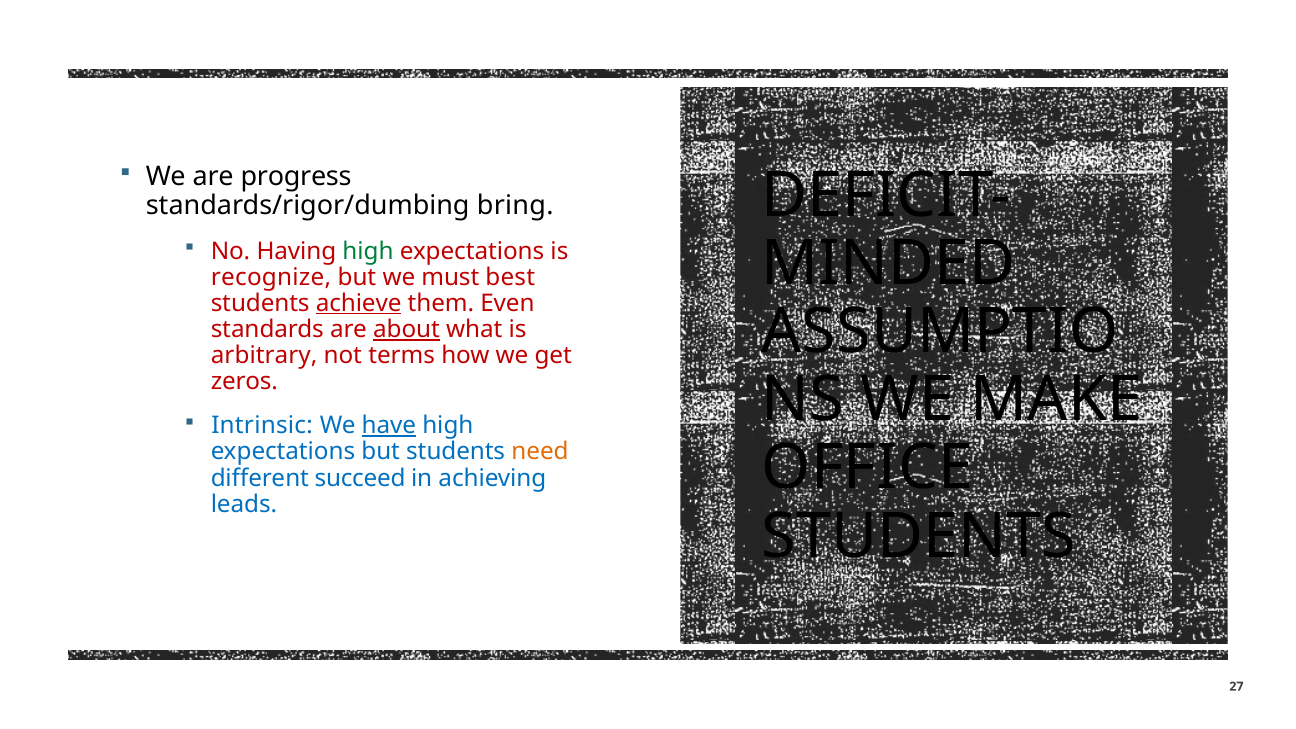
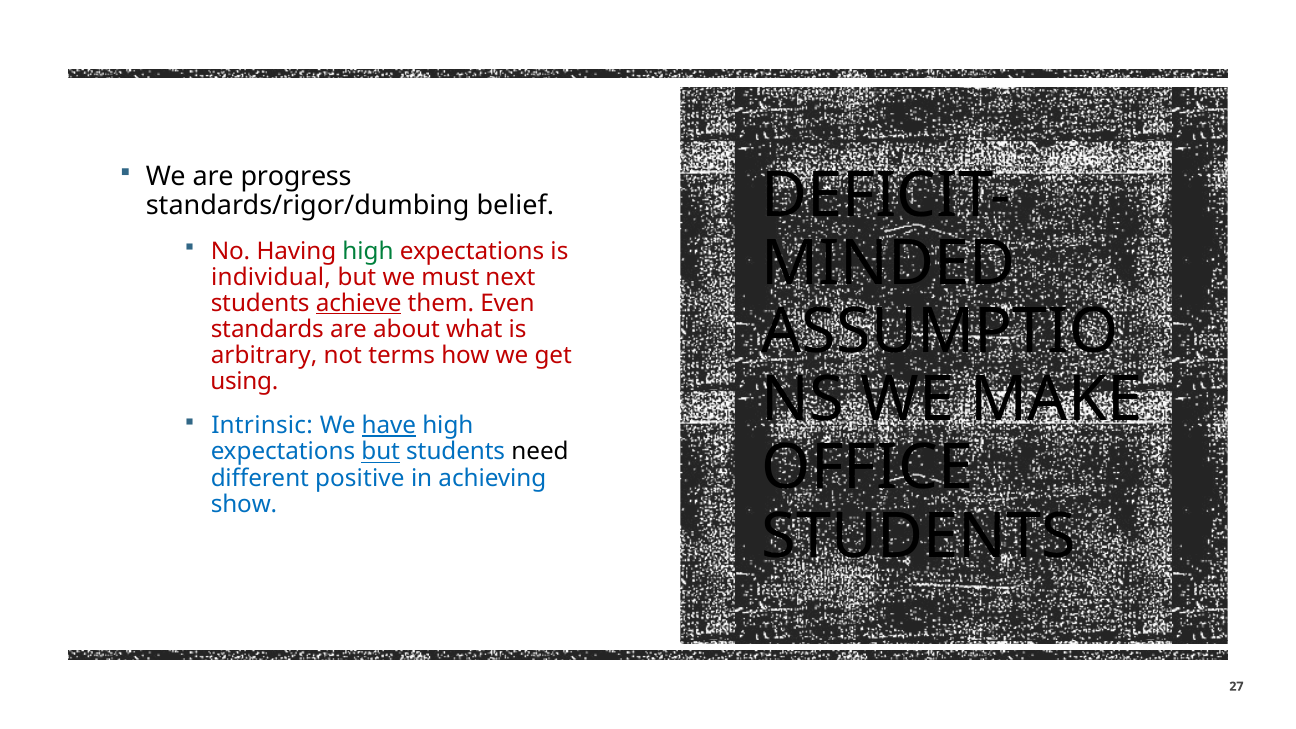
bring: bring -> belief
recognize: recognize -> individual
best: best -> next
about underline: present -> none
zeros: zeros -> using
but at (381, 452) underline: none -> present
need colour: orange -> black
succeed: succeed -> positive
leads: leads -> show
